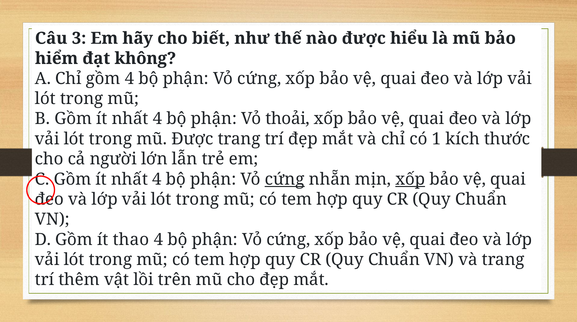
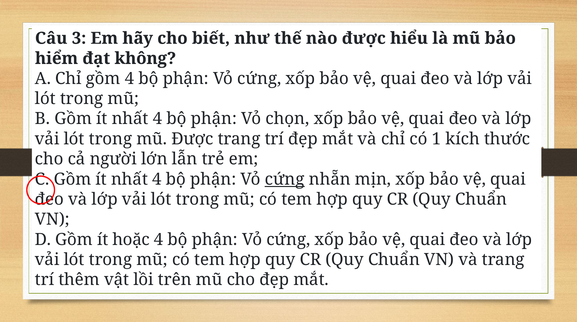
thoải: thoải -> chọn
xốp at (410, 179) underline: present -> none
thao: thao -> hoặc
